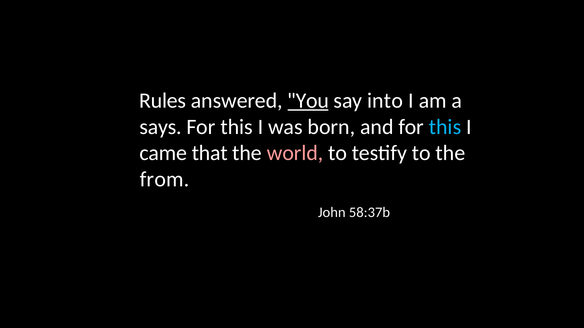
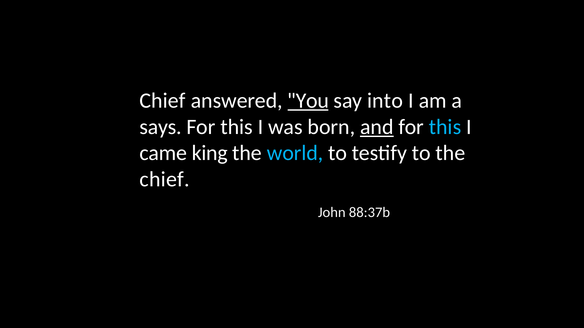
Rules at (163, 101): Rules -> Chief
and underline: none -> present
that: that -> king
world colour: pink -> light blue
from at (165, 180): from -> chief
58:37b: 58:37b -> 88:37b
